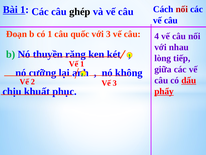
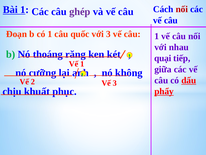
ghép colour: black -> purple
câu 4: 4 -> 1
thuyền: thuyền -> thoáng
lòng: lòng -> quại
